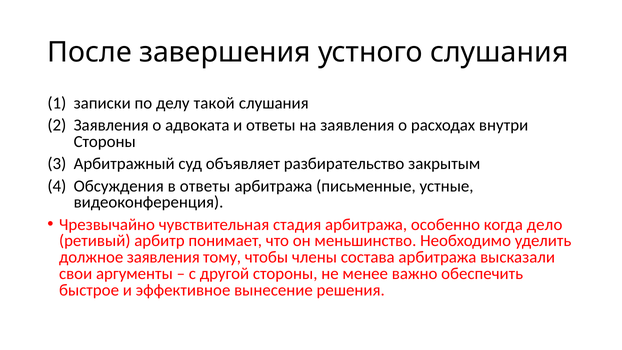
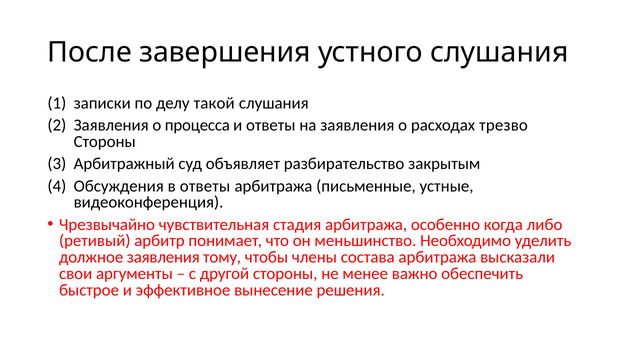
адвоката: адвоката -> процесса
внутри: внутри -> трезво
дело: дело -> либо
